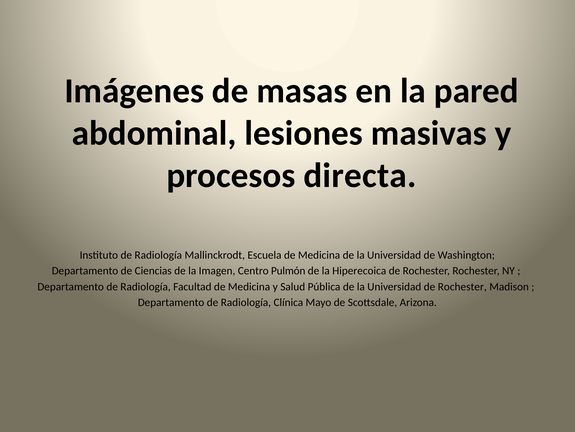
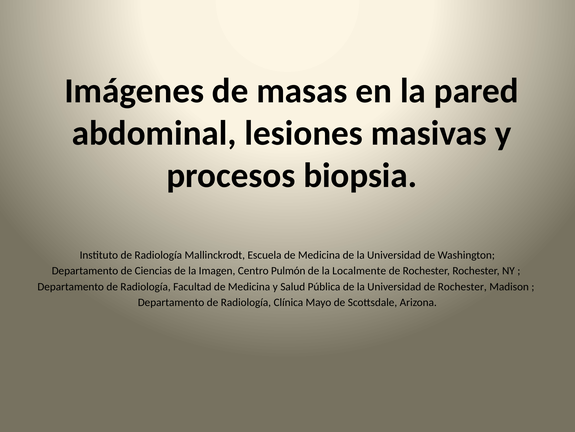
directa: directa -> biopsia
Hiperecoica: Hiperecoica -> Localmente
